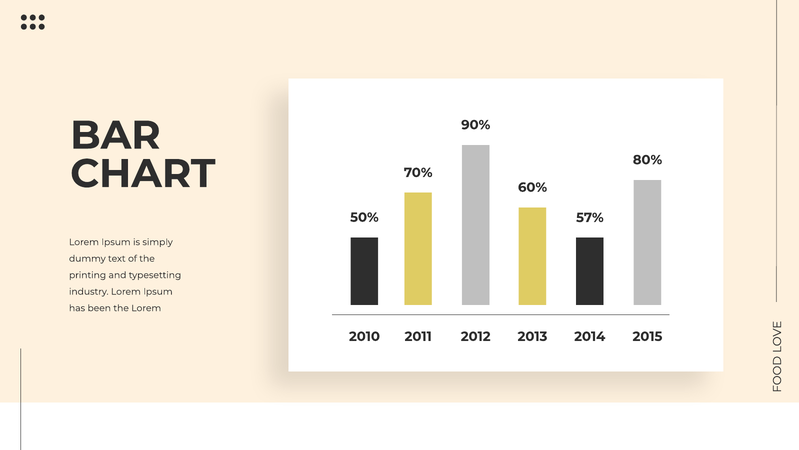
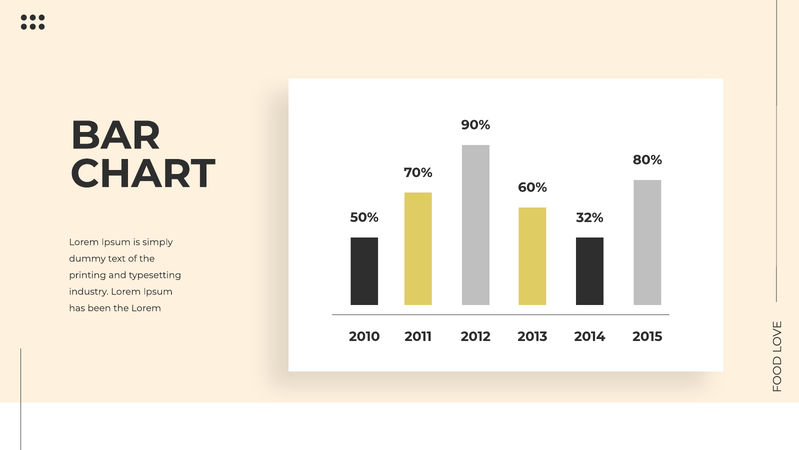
57%: 57% -> 32%
